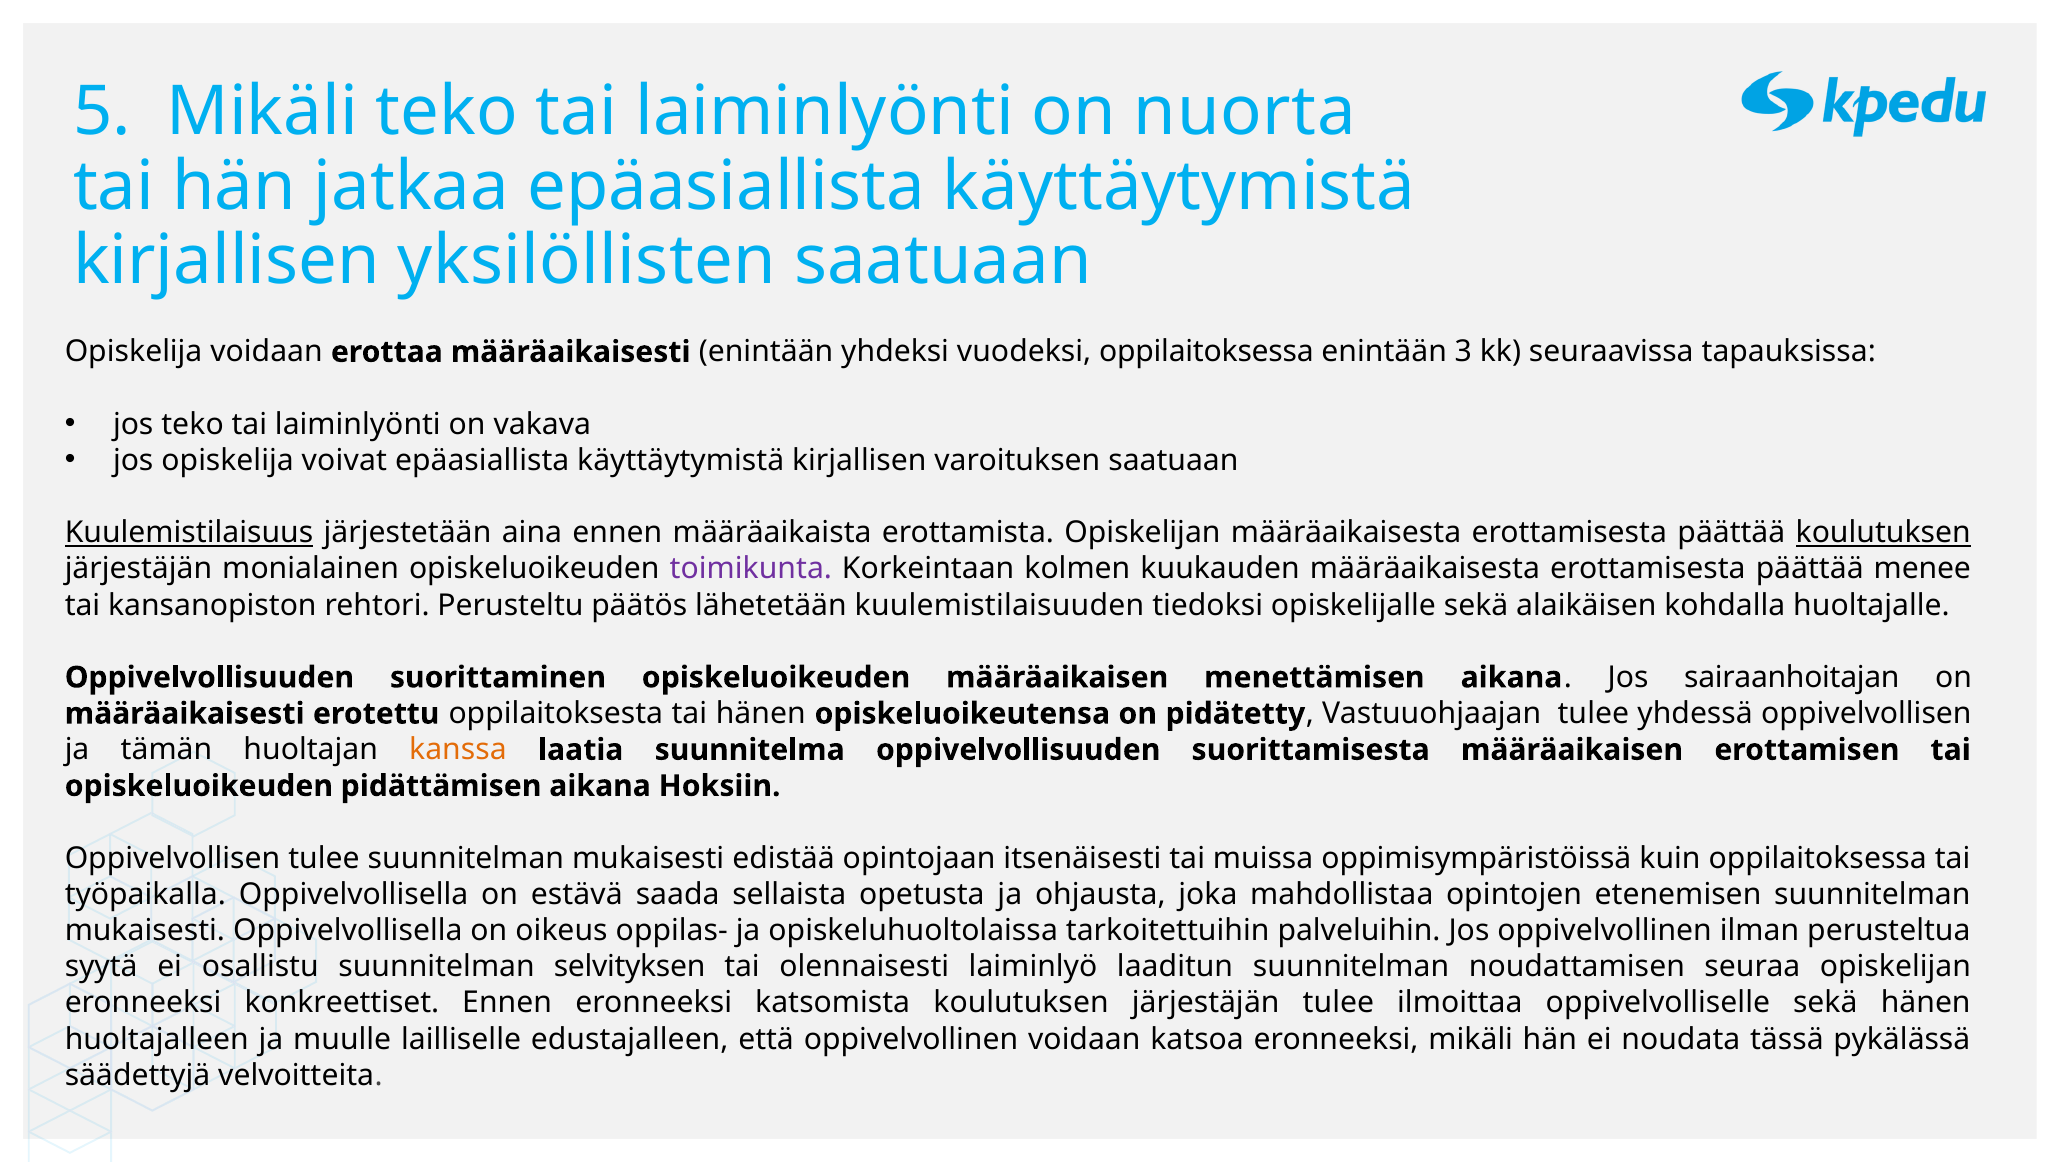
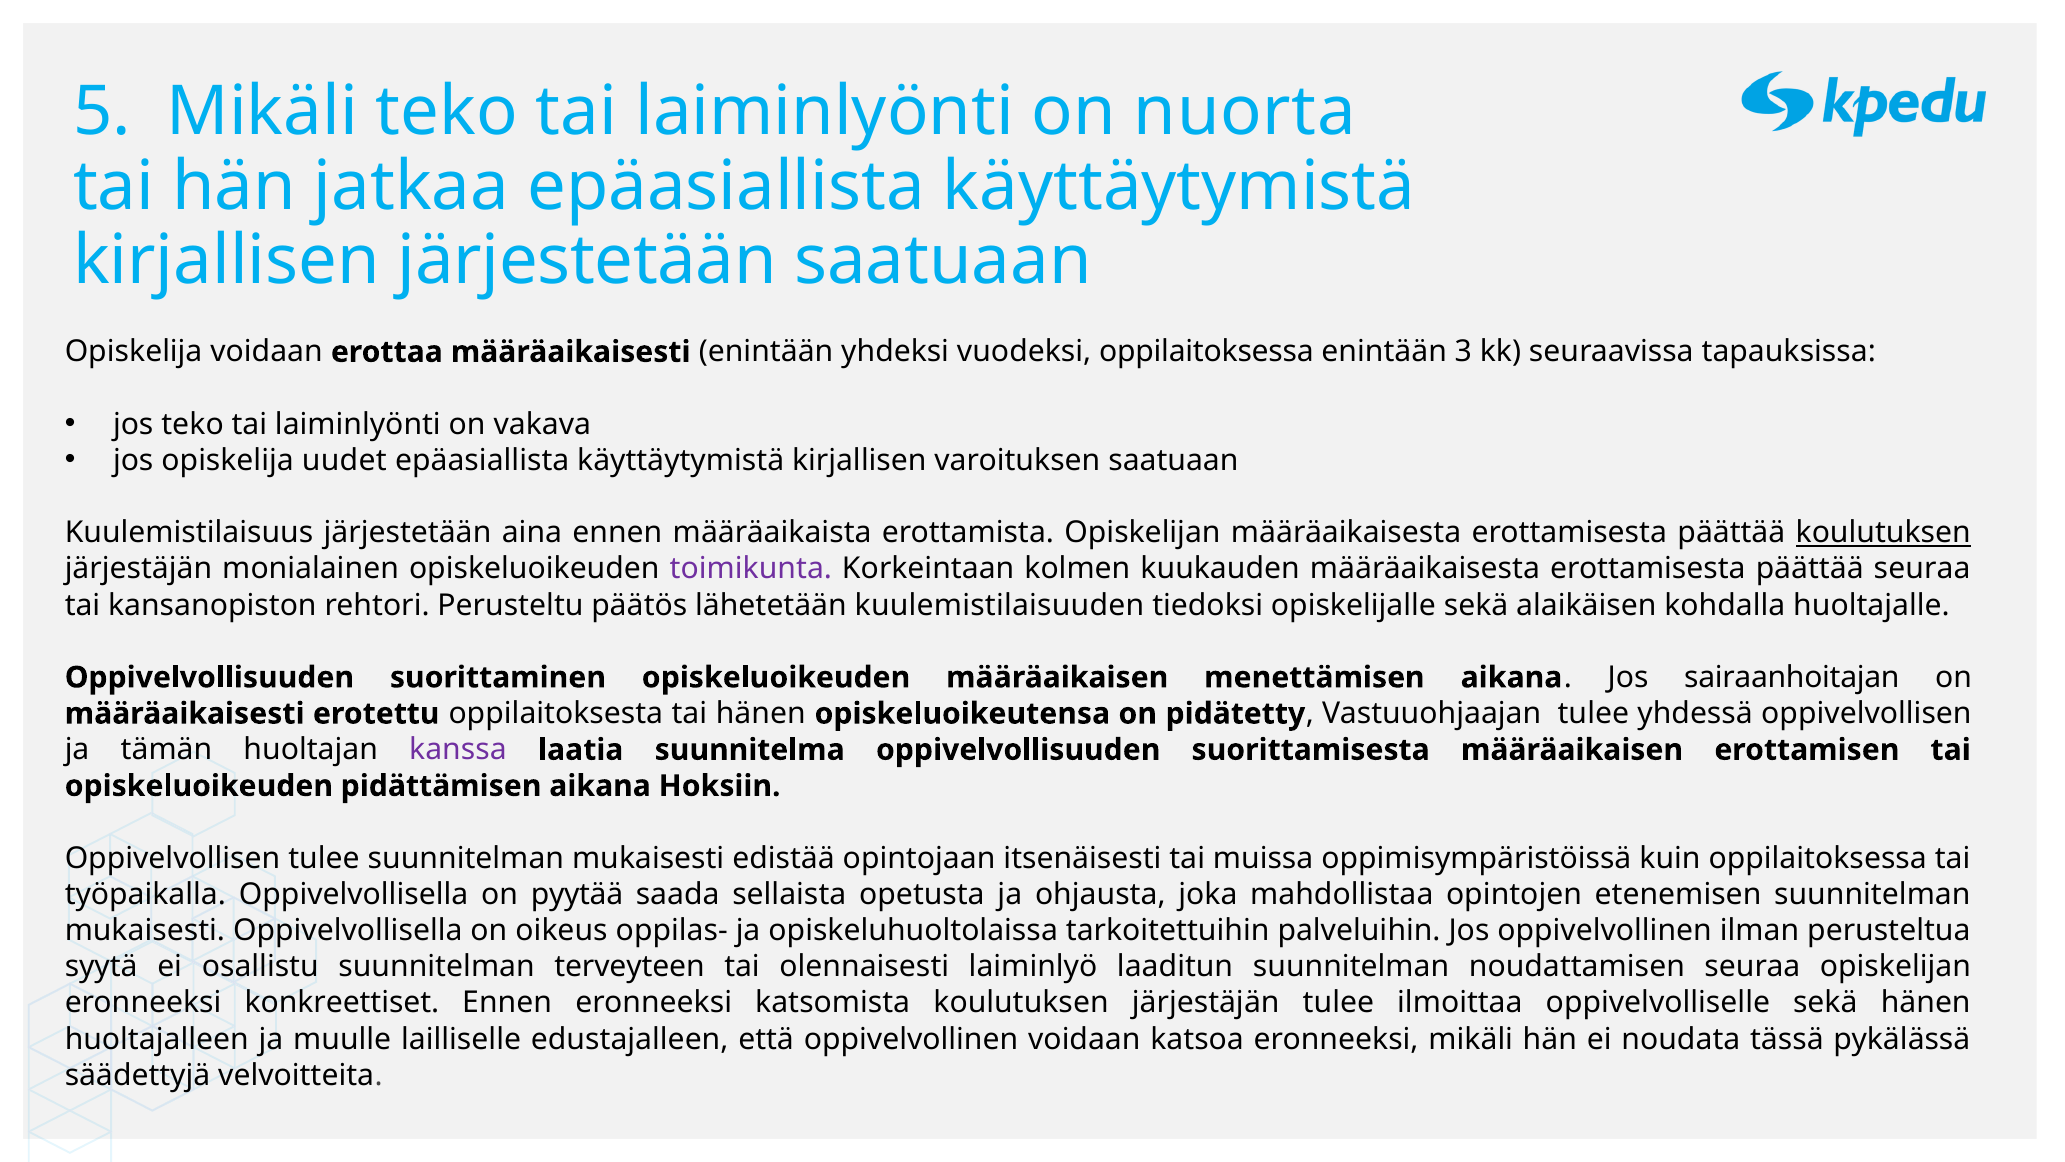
kirjallisen yksilöllisten: yksilöllisten -> järjestetään
voivat: voivat -> uudet
Kuulemistilaisuus underline: present -> none
päättää menee: menee -> seuraa
kanssa colour: orange -> purple
estävä: estävä -> pyytää
selvityksen: selvityksen -> terveyteen
